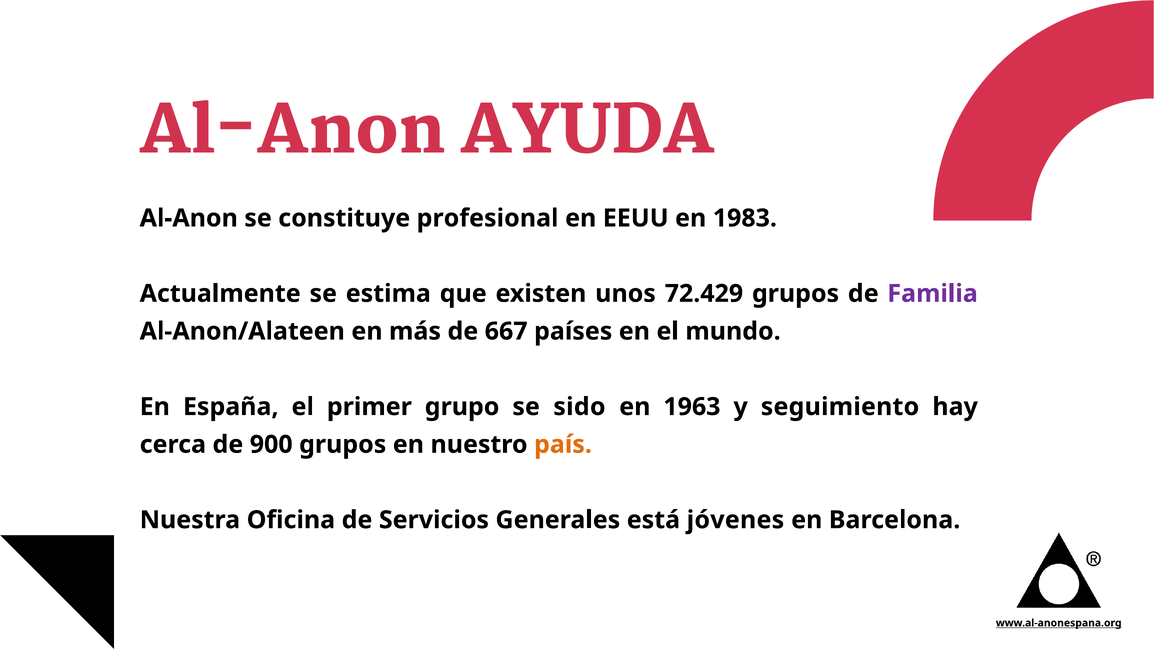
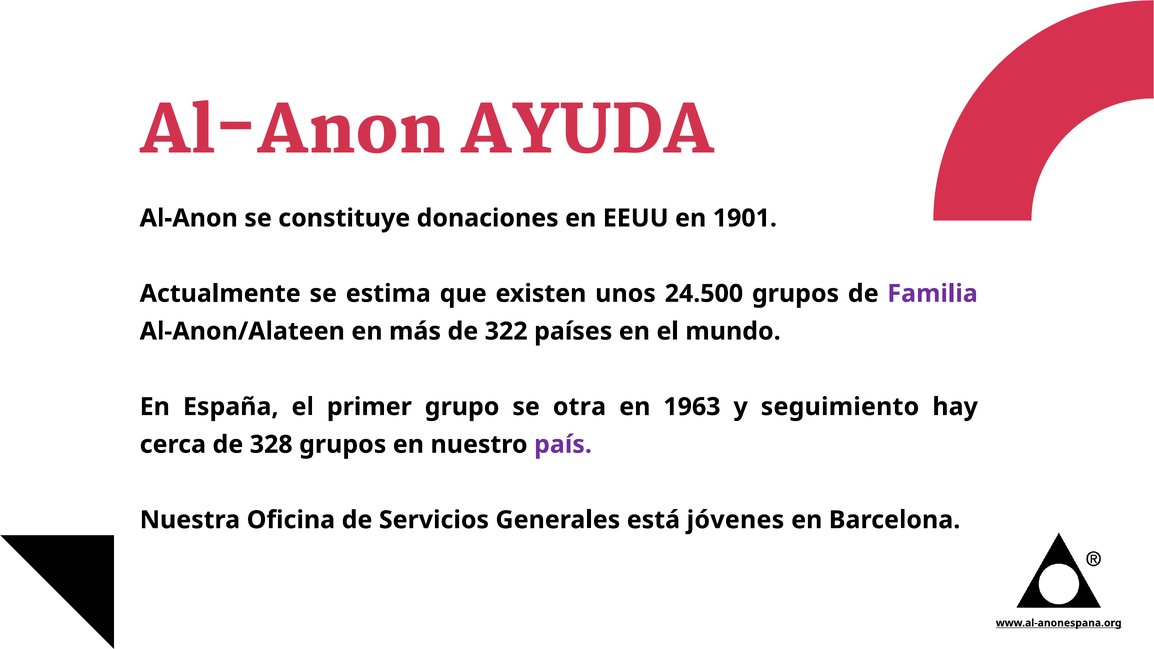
profesional: profesional -> donaciones
1983: 1983 -> 1901
72.429: 72.429 -> 24.500
667: 667 -> 322
sido: sido -> otra
900: 900 -> 328
país colour: orange -> purple
